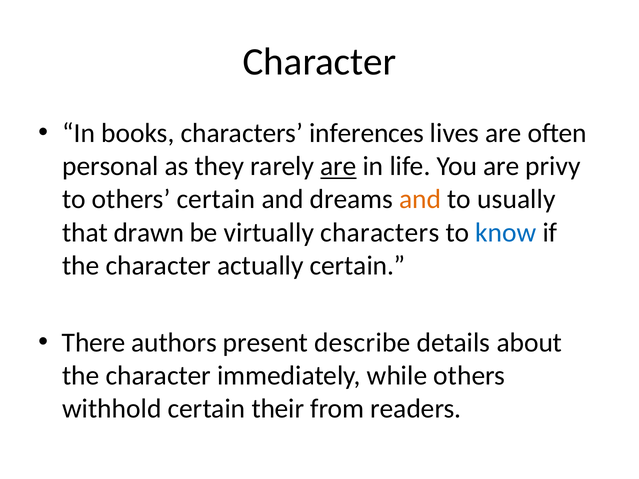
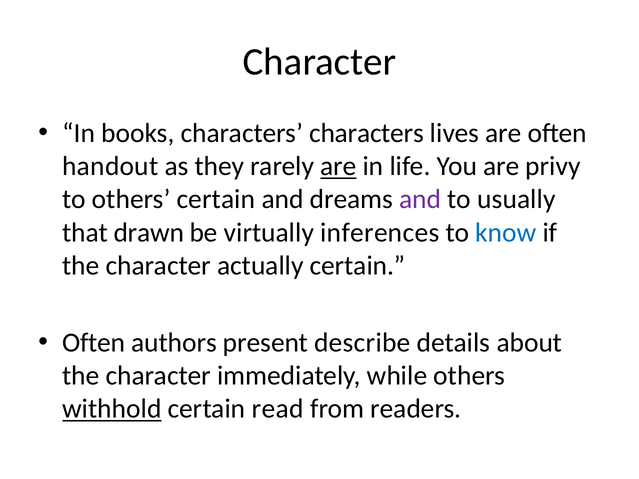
characters inferences: inferences -> characters
personal: personal -> handout
and at (420, 200) colour: orange -> purple
virtually characters: characters -> inferences
There at (94, 343): There -> Often
withhold underline: none -> present
their: their -> read
